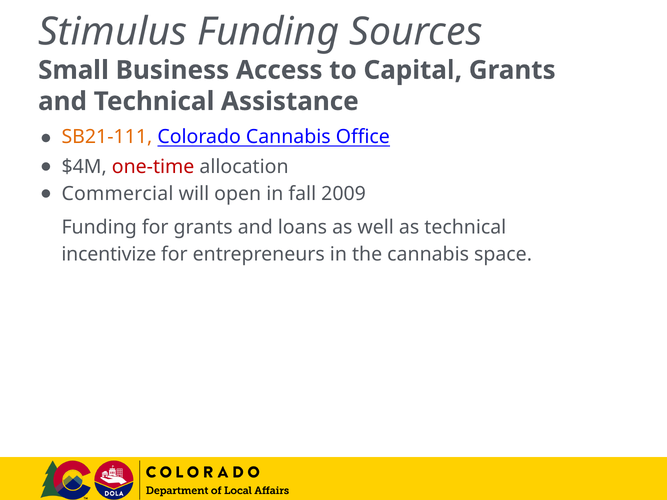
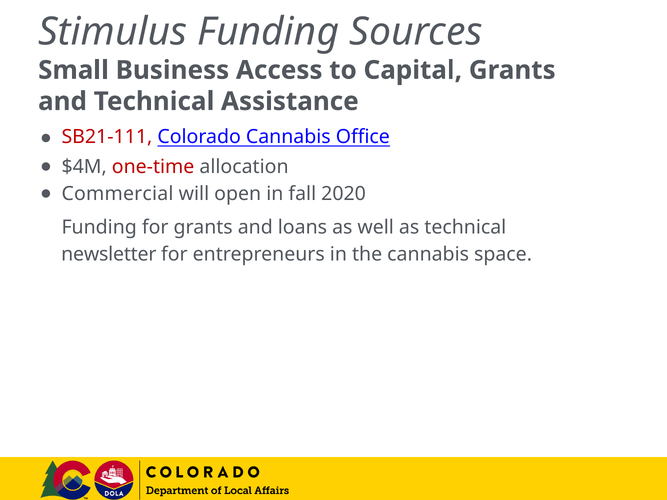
SB21-111 colour: orange -> red
2009: 2009 -> 2020
incentivize: incentivize -> newsletter
